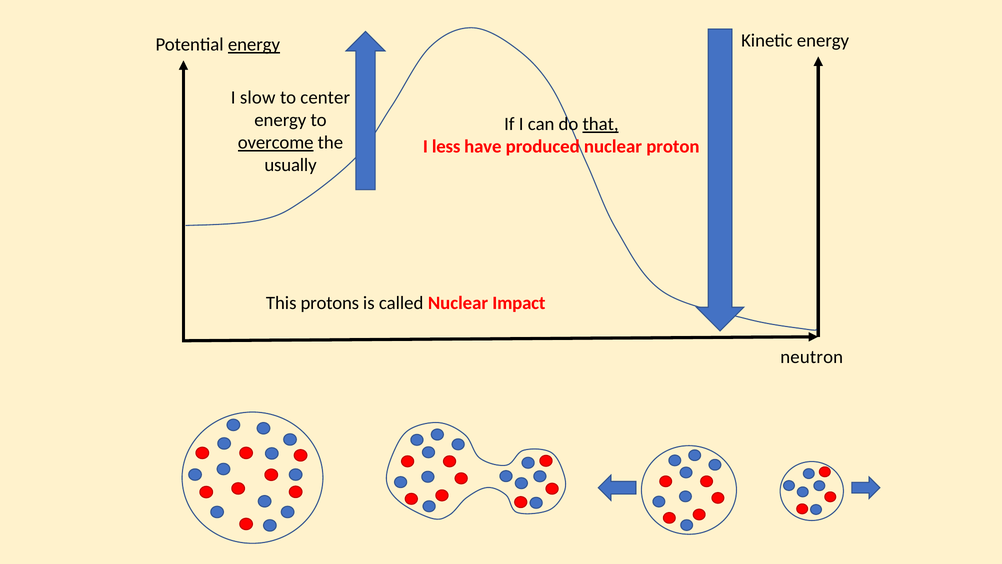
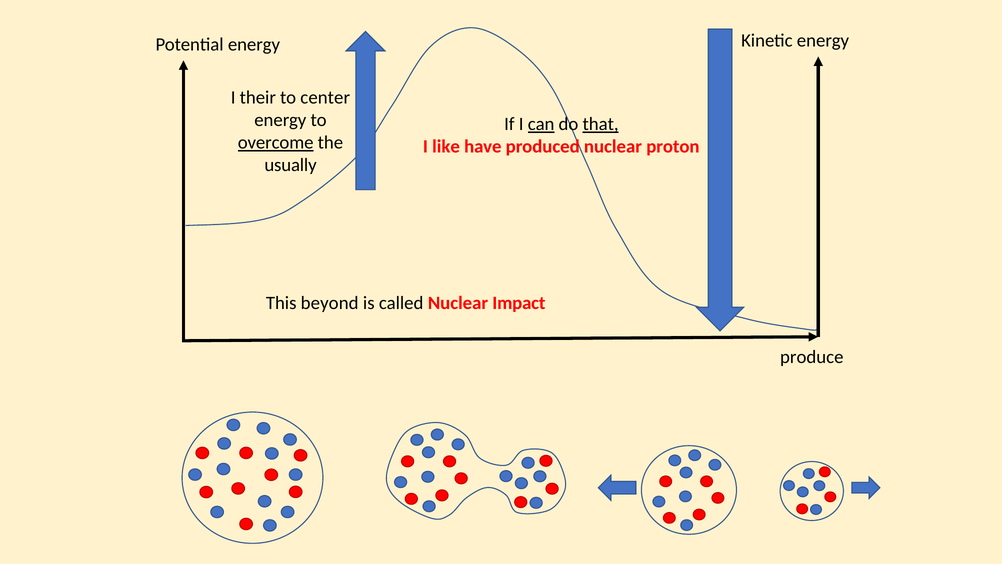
energy at (254, 45) underline: present -> none
slow: slow -> their
can underline: none -> present
less: less -> like
protons: protons -> beyond
neutron: neutron -> produce
